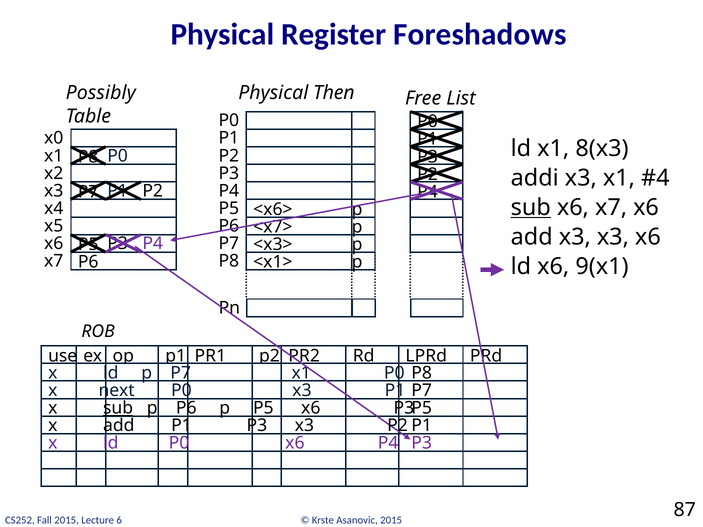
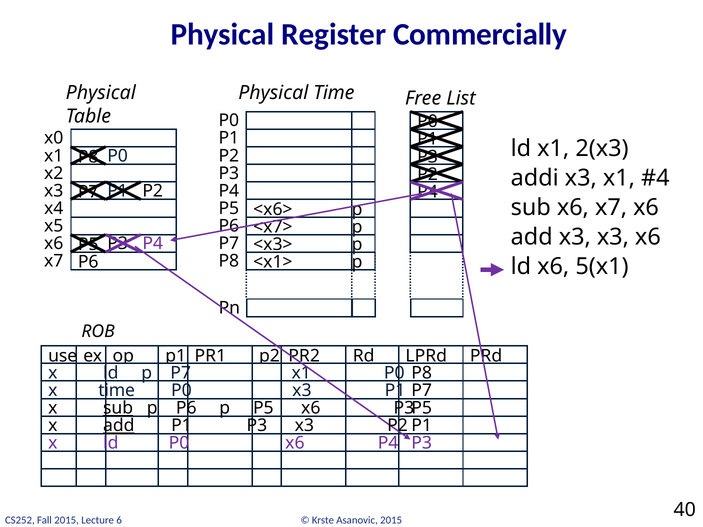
Foreshadows: Foreshadows -> Commercially
Physical Then: Then -> Time
Possibly at (101, 93): Possibly -> Physical
8(x3: 8(x3 -> 2(x3
sub at (531, 208) underline: present -> none
9(x1: 9(x1 -> 5(x1
x next: next -> time
add at (119, 426) underline: none -> present
87: 87 -> 40
